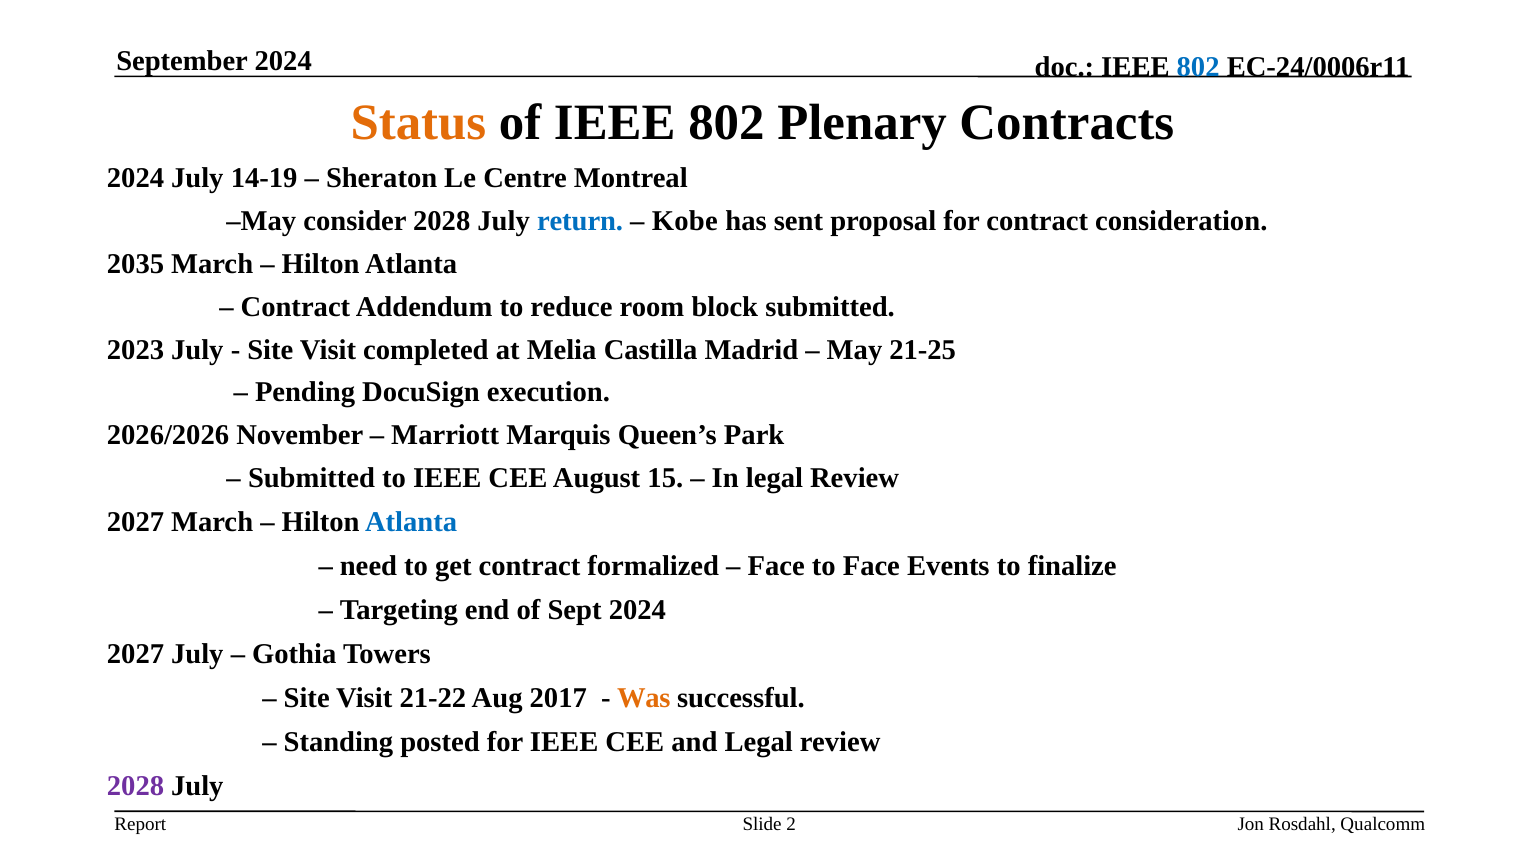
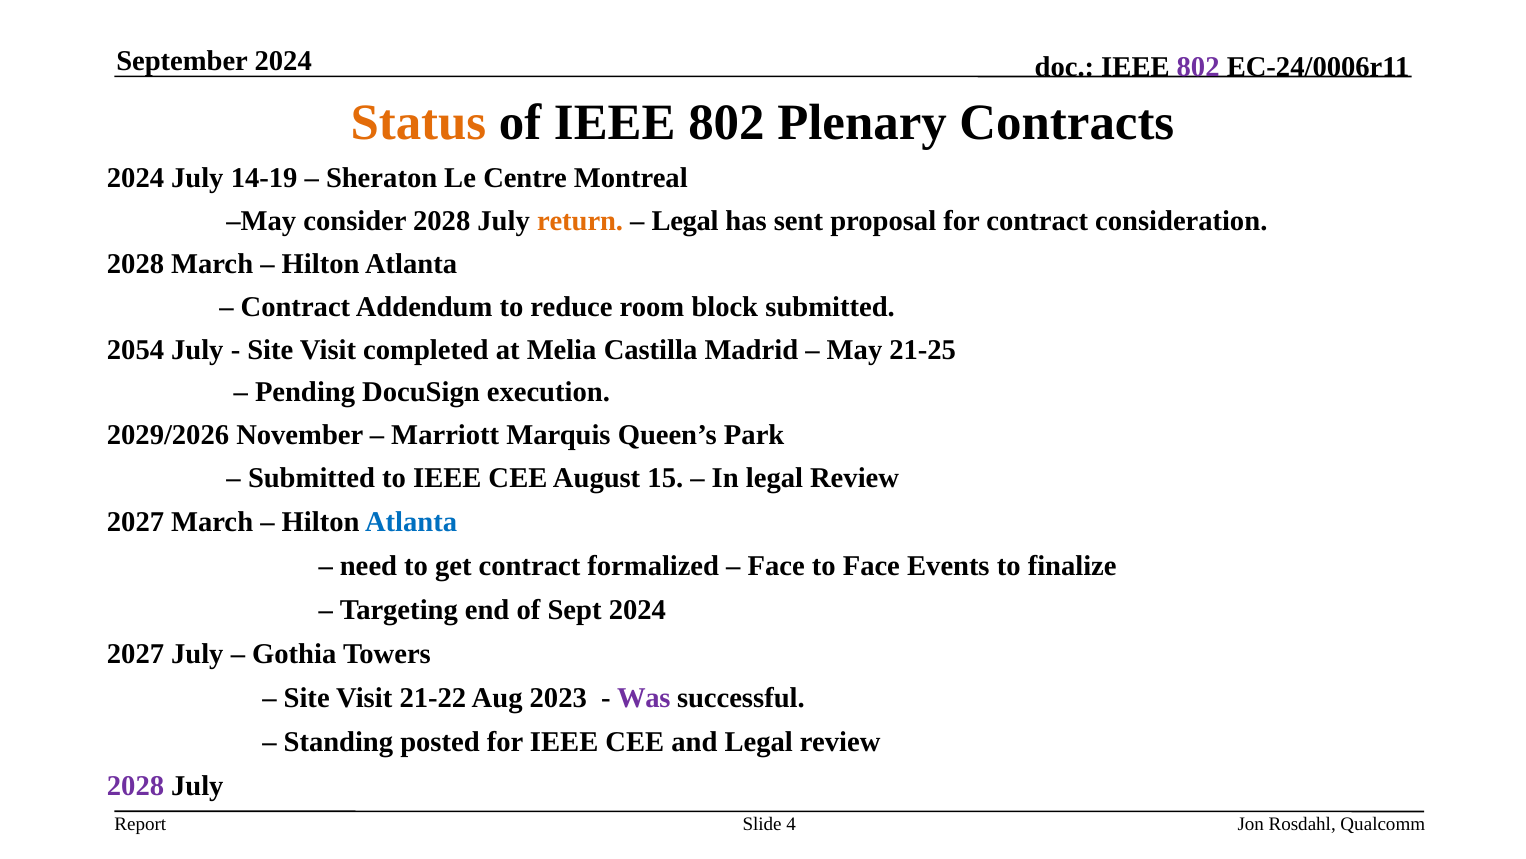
802 at (1198, 67) colour: blue -> purple
return colour: blue -> orange
Kobe at (685, 220): Kobe -> Legal
2035 at (136, 263): 2035 -> 2028
2023: 2023 -> 2054
2026/2026: 2026/2026 -> 2029/2026
2017: 2017 -> 2023
Was colour: orange -> purple
2: 2 -> 4
